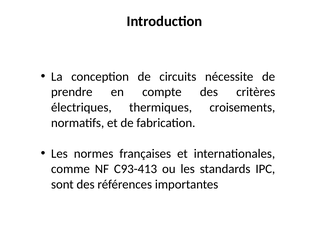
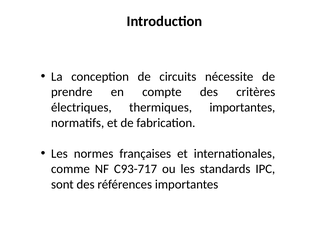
thermiques croisements: croisements -> importantes
C93-413: C93-413 -> C93-717
